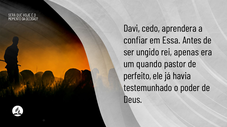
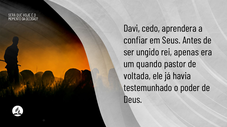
Essa: Essa -> Seus
perfeito: perfeito -> voltada
